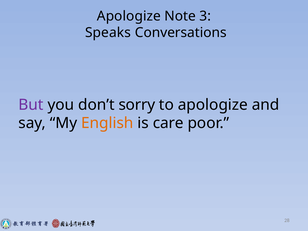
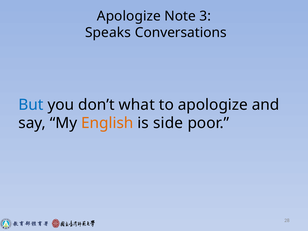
But colour: purple -> blue
sorry: sorry -> what
care: care -> side
